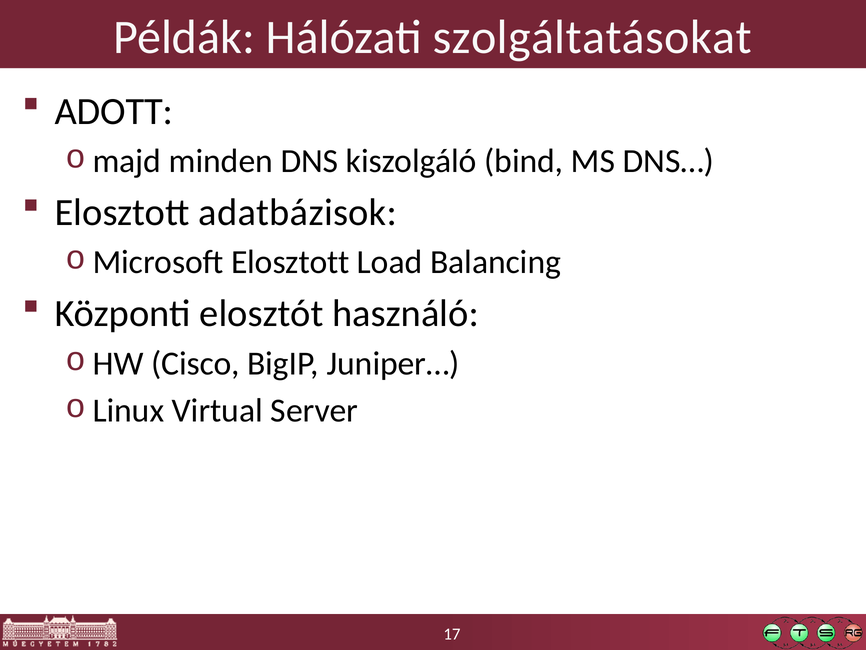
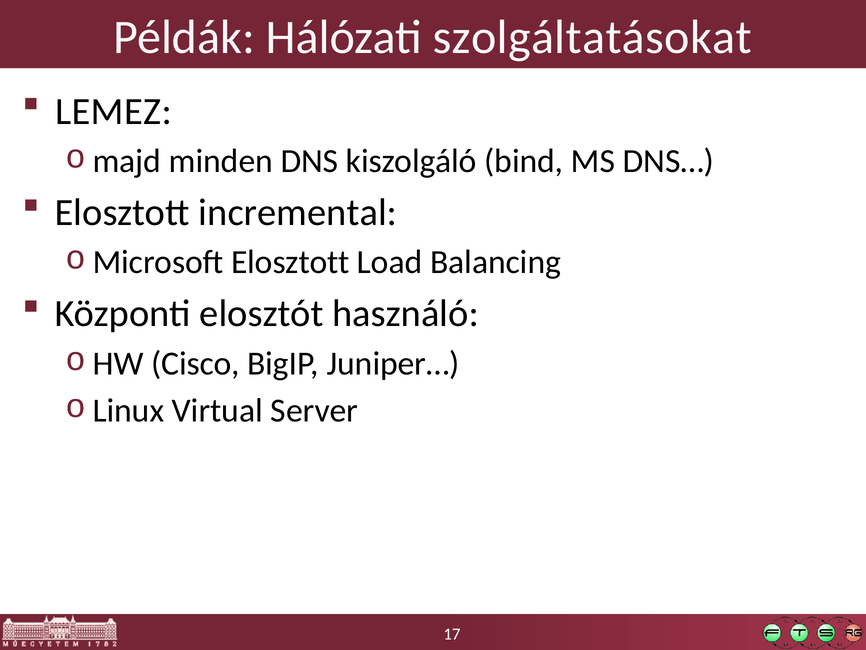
ADOTT: ADOTT -> LEMEZ
adatbázisok: adatbázisok -> incremental
